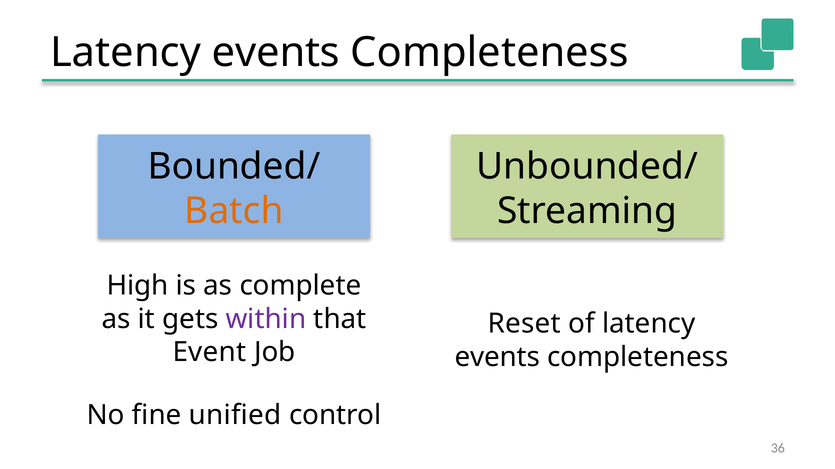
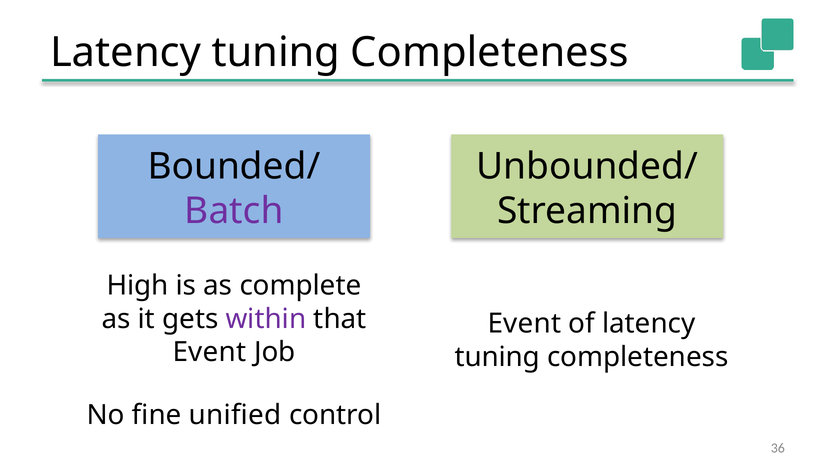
events at (276, 52): events -> tuning
Batch colour: orange -> purple
Reset at (524, 324): Reset -> Event
events at (497, 357): events -> tuning
